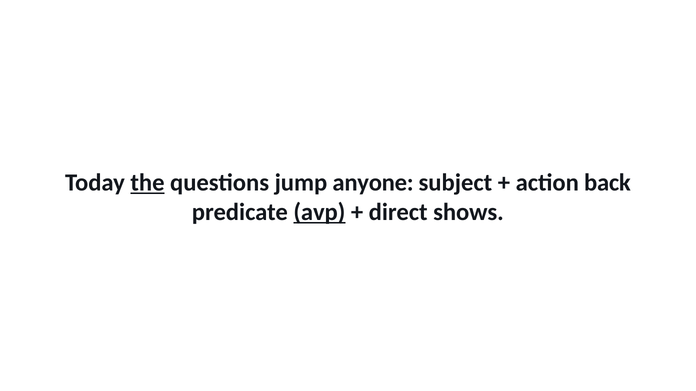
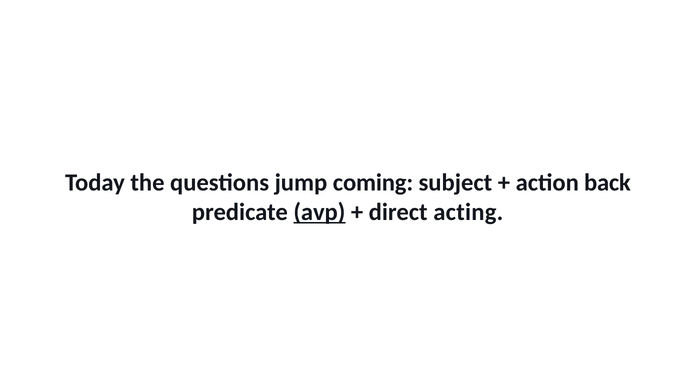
the underline: present -> none
anyone: anyone -> coming
shows: shows -> acting
